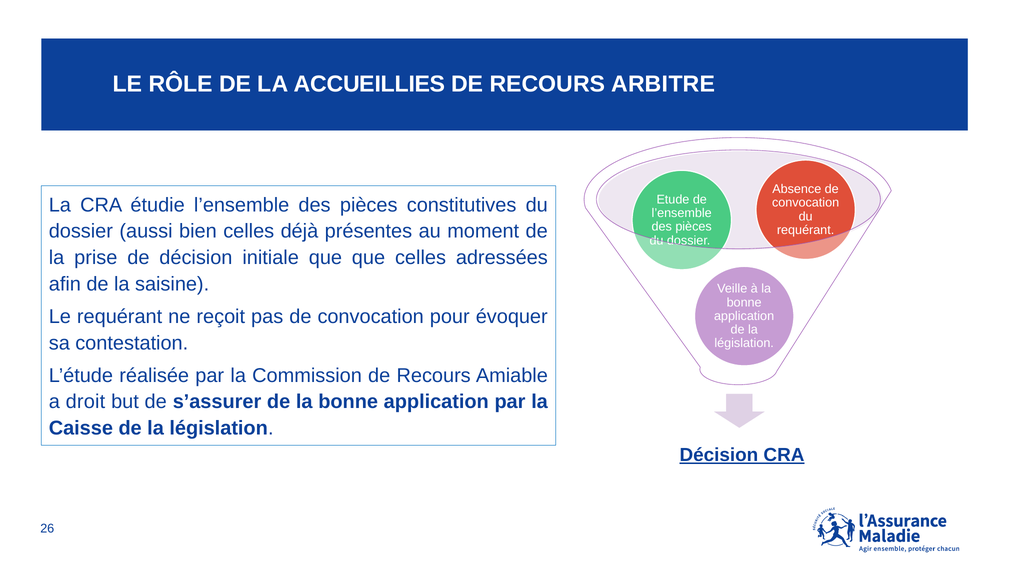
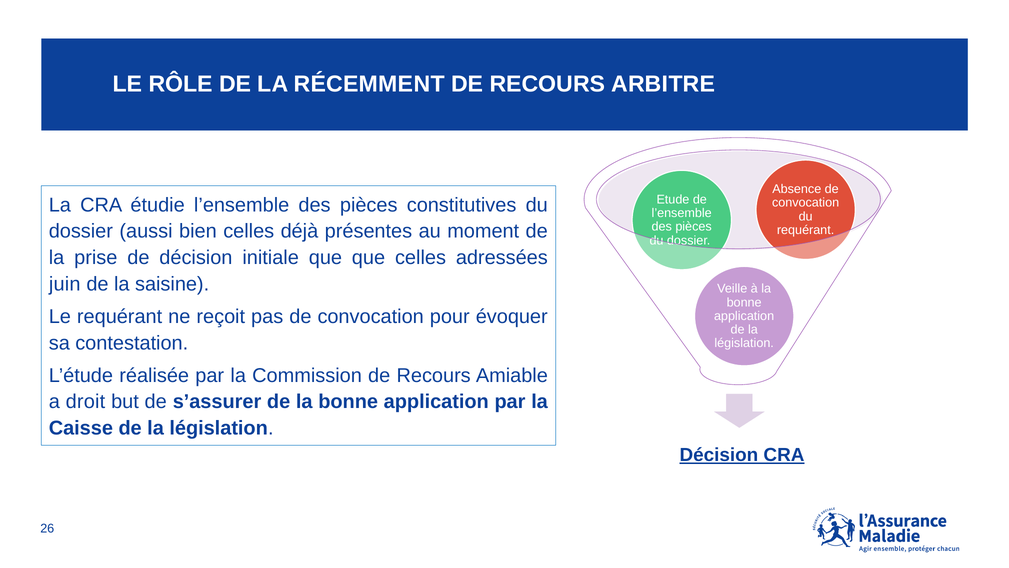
ACCUEILLIES: ACCUEILLIES -> RÉCEMMENT
afin: afin -> juin
